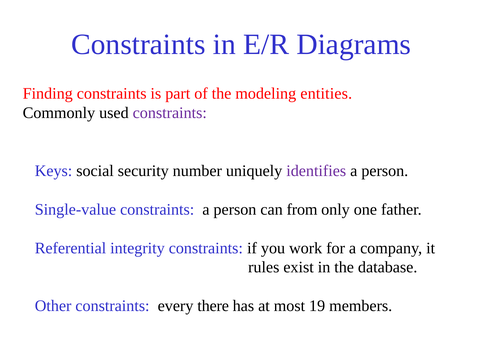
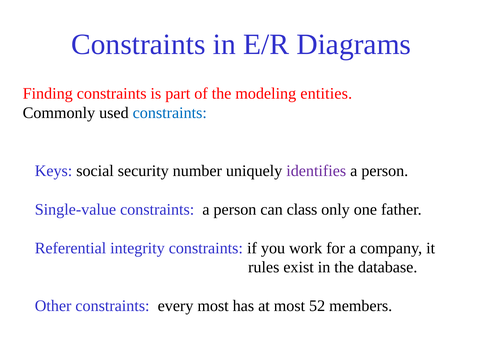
constraints at (170, 113) colour: purple -> blue
from: from -> class
every there: there -> most
19: 19 -> 52
